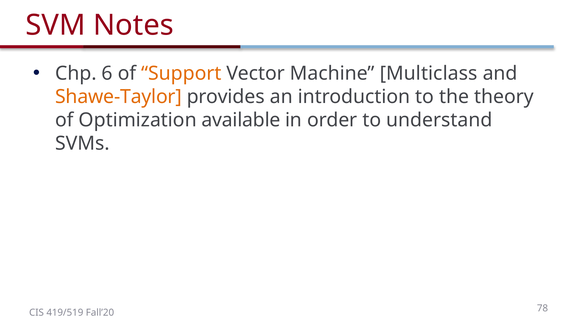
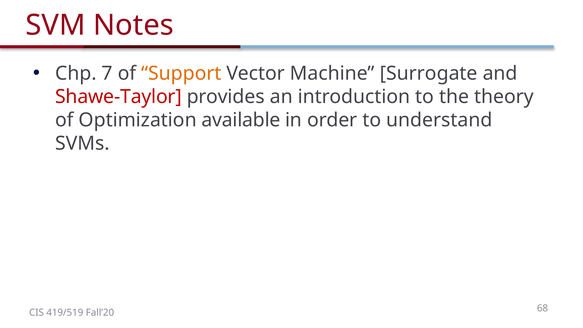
6: 6 -> 7
Multiclass: Multiclass -> Surrogate
Shawe-Taylor colour: orange -> red
78: 78 -> 68
